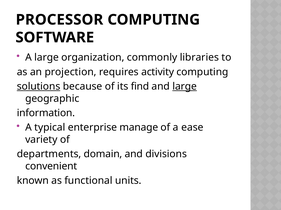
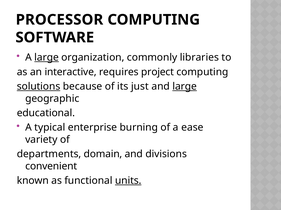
large at (47, 58) underline: none -> present
projection: projection -> interactive
activity: activity -> project
find: find -> just
information: information -> educational
manage: manage -> burning
units underline: none -> present
